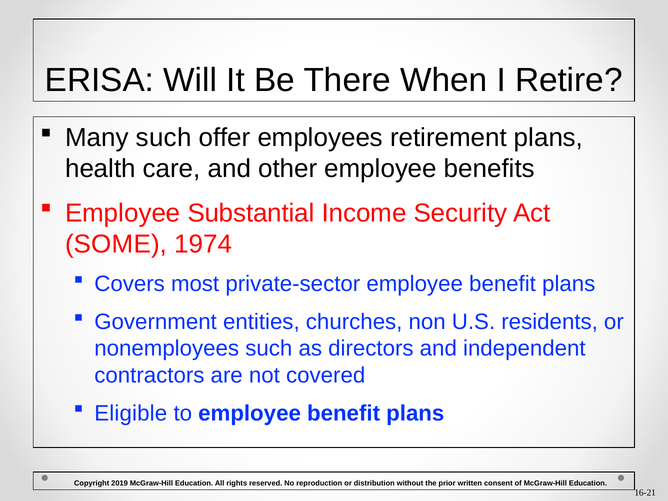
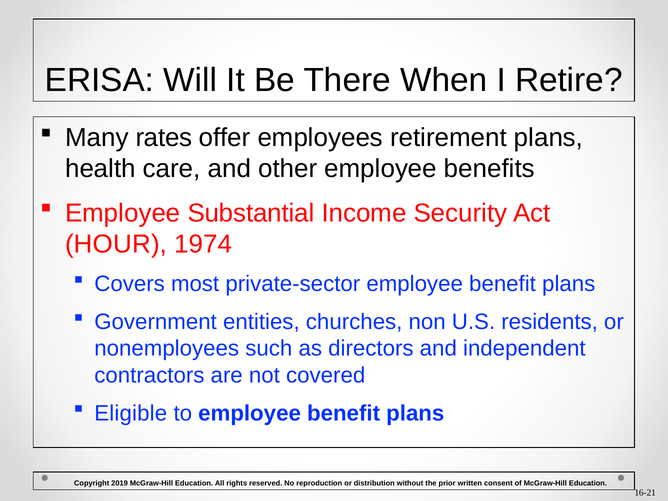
Many such: such -> rates
SOME: SOME -> HOUR
